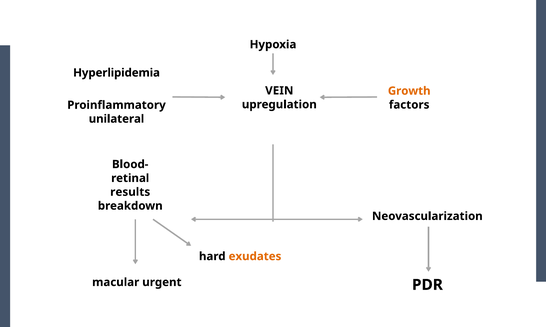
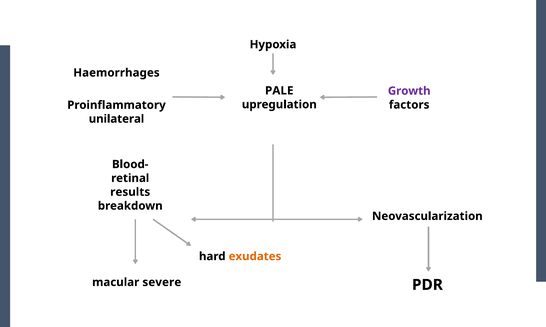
Hyperlipidemia: Hyperlipidemia -> Haemorrhages
VEIN: VEIN -> PALE
Growth colour: orange -> purple
urgent: urgent -> severe
